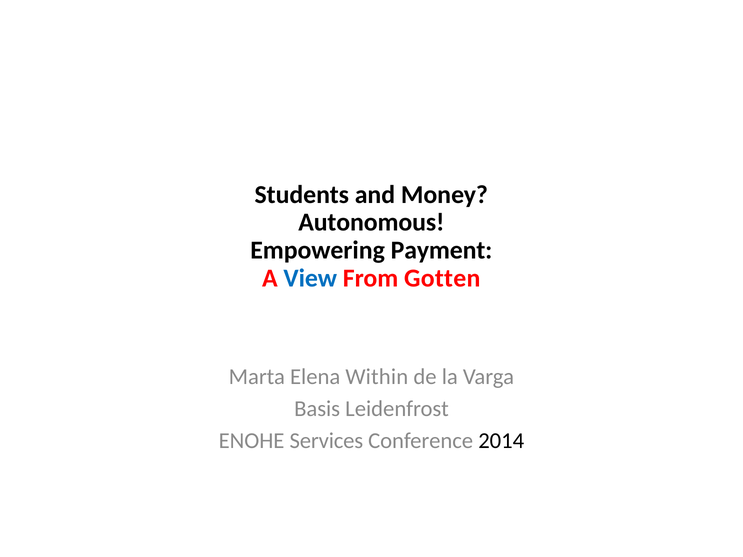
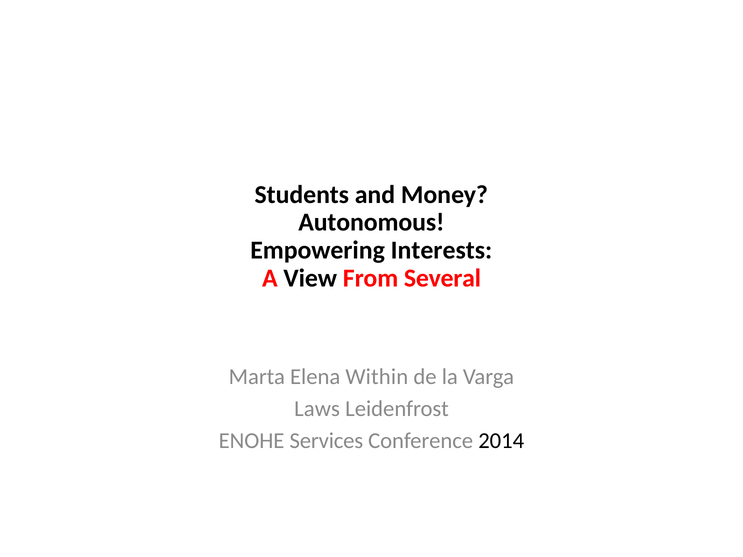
Payment: Payment -> Interests
View colour: blue -> black
Gotten: Gotten -> Several
Basis: Basis -> Laws
